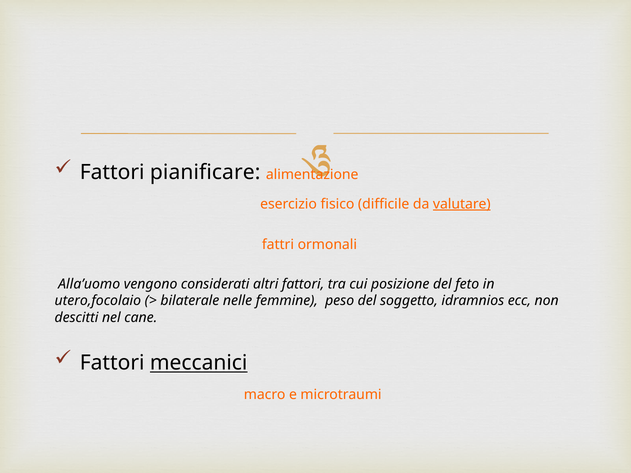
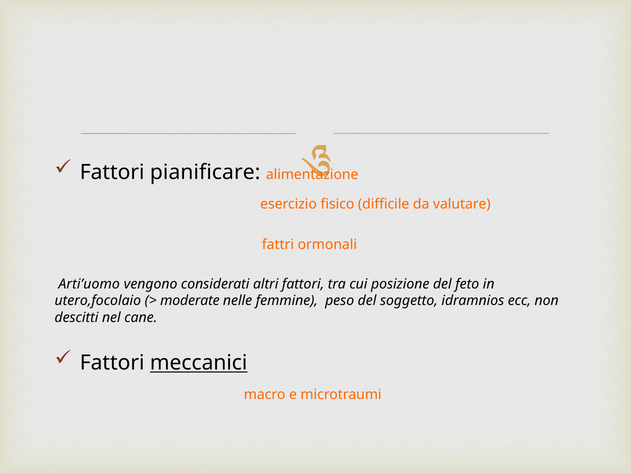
valutare underline: present -> none
Alla’uomo: Alla’uomo -> Arti’uomo
bilaterale: bilaterale -> moderate
